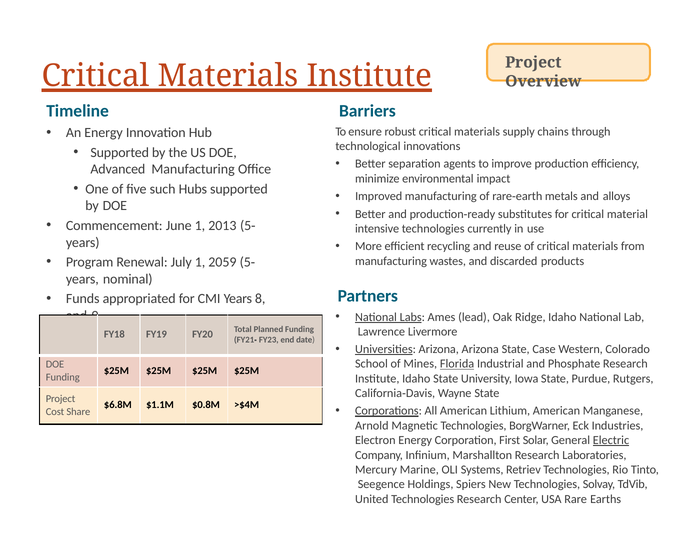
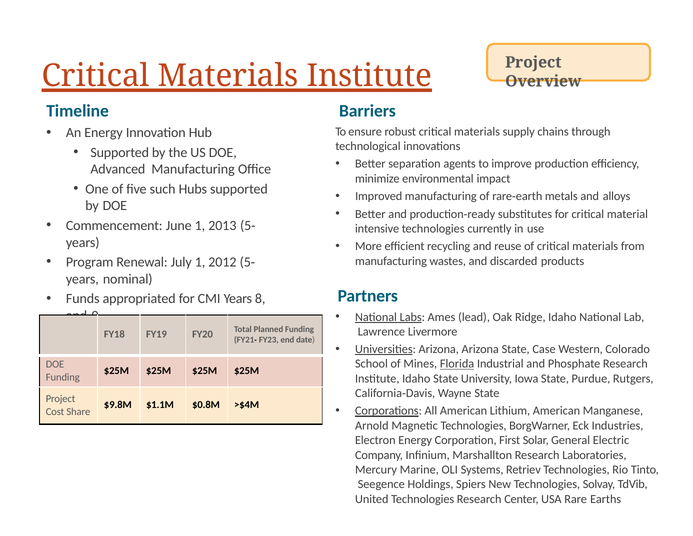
2059: 2059 -> 2012
$6.8M: $6.8M -> $9.8M
Electric underline: present -> none
